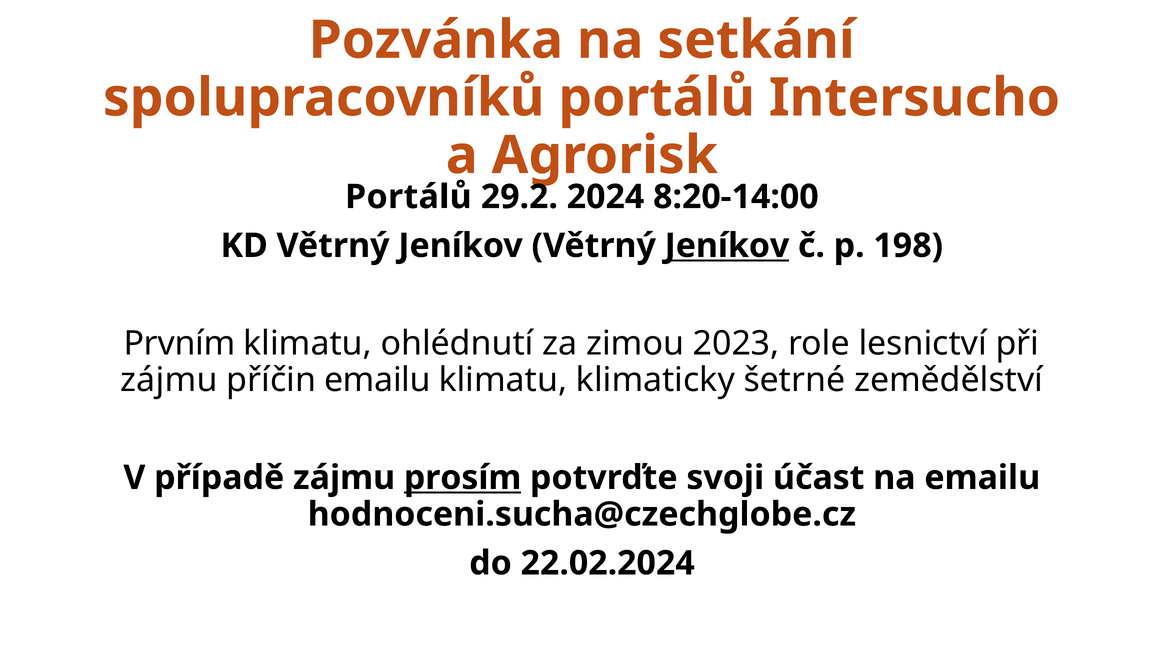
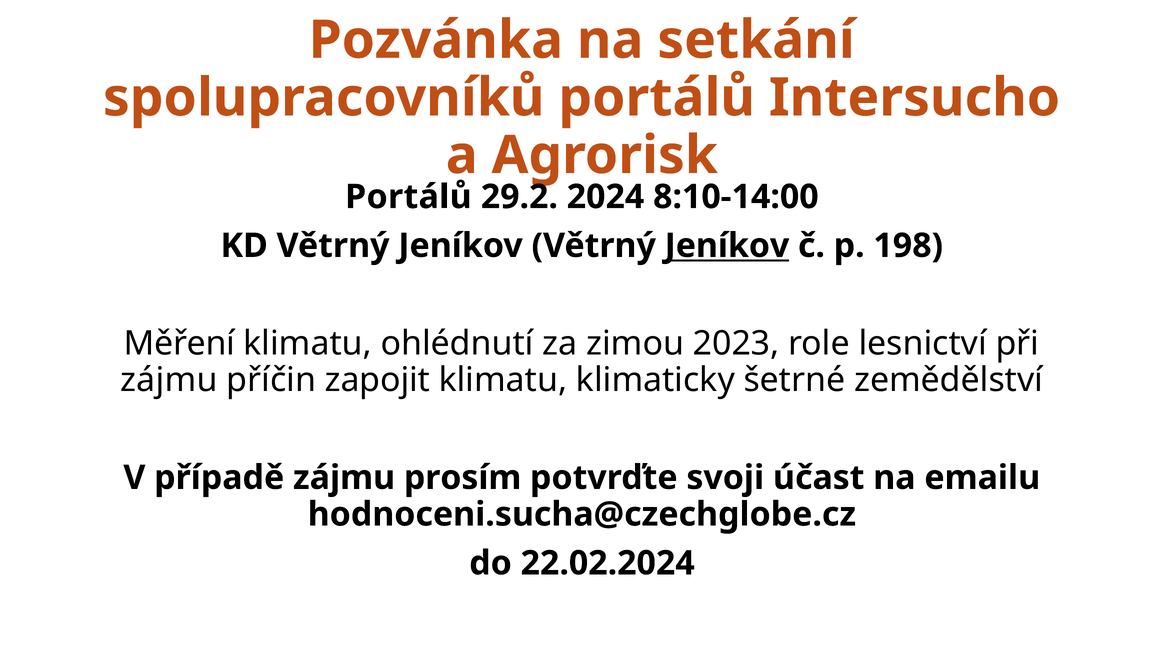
8:20-14:00: 8:20-14:00 -> 8:10-14:00
Prvním: Prvním -> Měření
příčin emailu: emailu -> zapojit
prosím underline: present -> none
